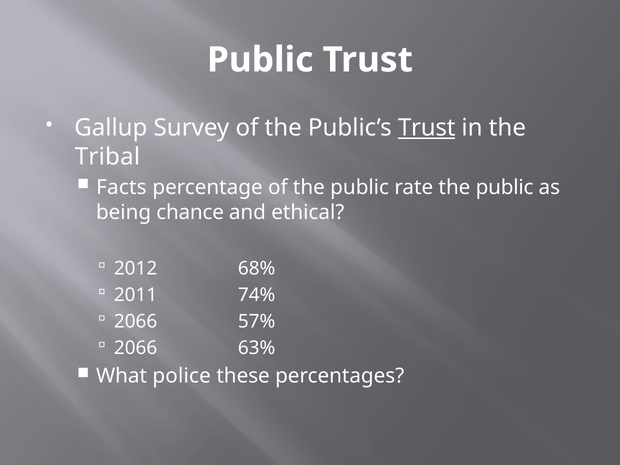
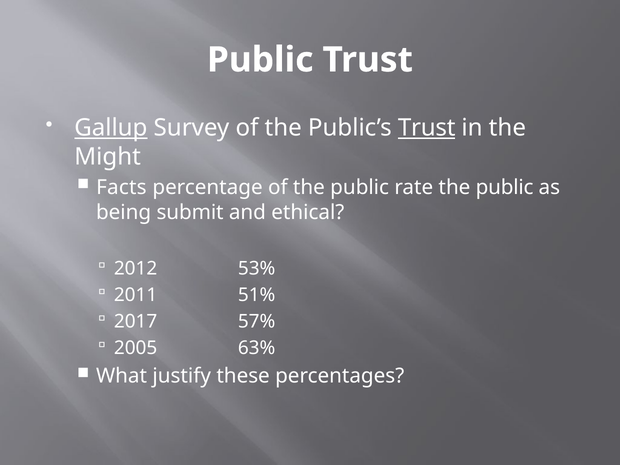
Gallup underline: none -> present
Tribal: Tribal -> Might
chance: chance -> submit
68%: 68% -> 53%
74%: 74% -> 51%
2066 at (136, 322): 2066 -> 2017
2066 at (136, 348): 2066 -> 2005
police: police -> justify
